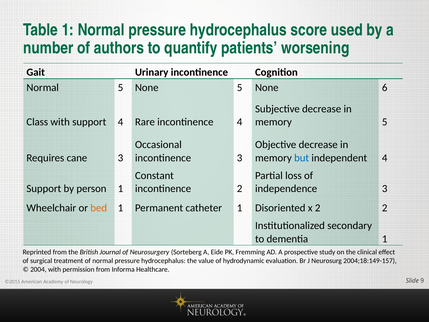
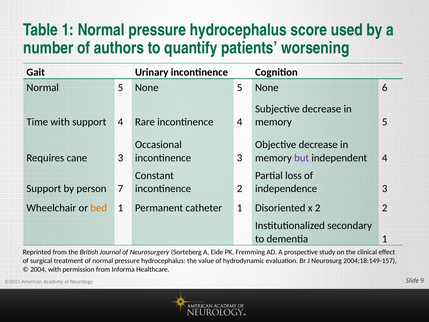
Class: Class -> Time
but colour: blue -> purple
person 1: 1 -> 7
